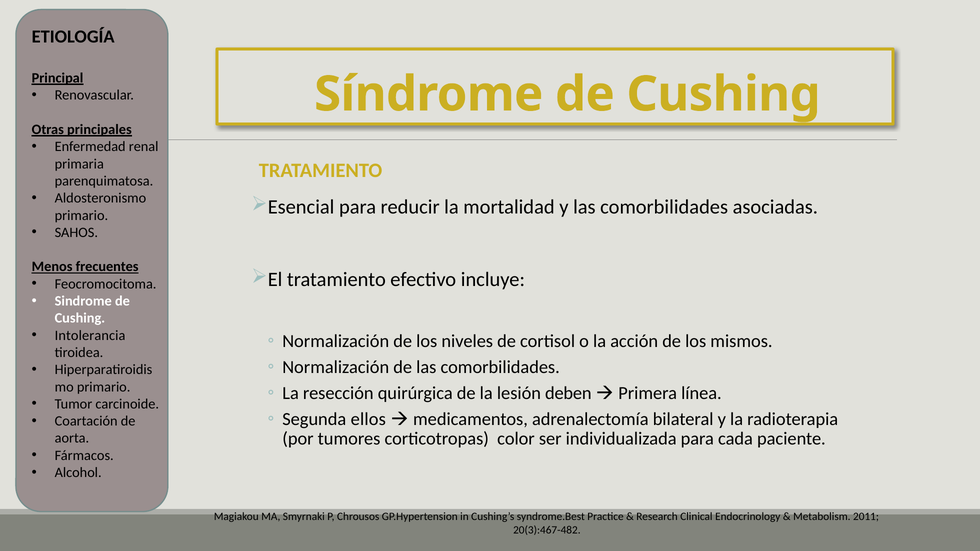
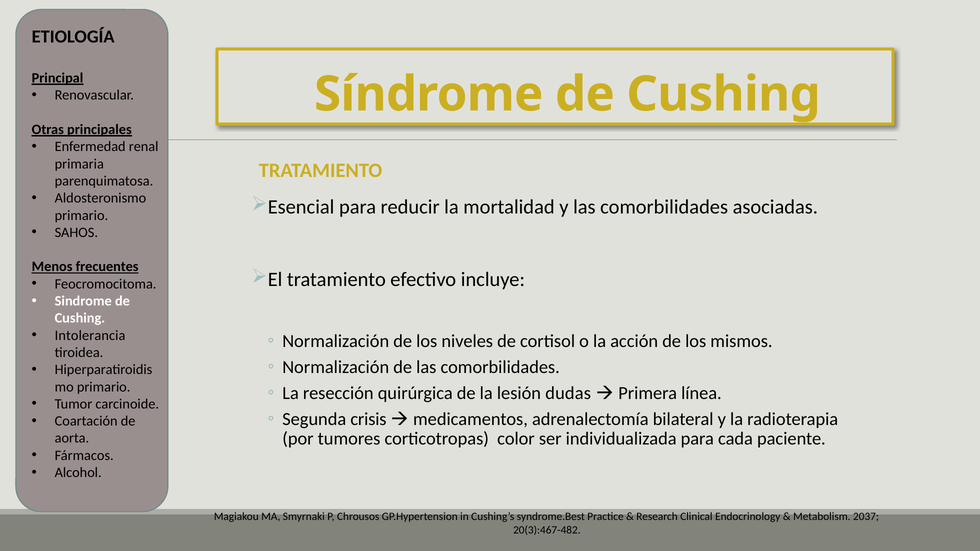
deben: deben -> dudas
ellos: ellos -> crisis
2011: 2011 -> 2037
